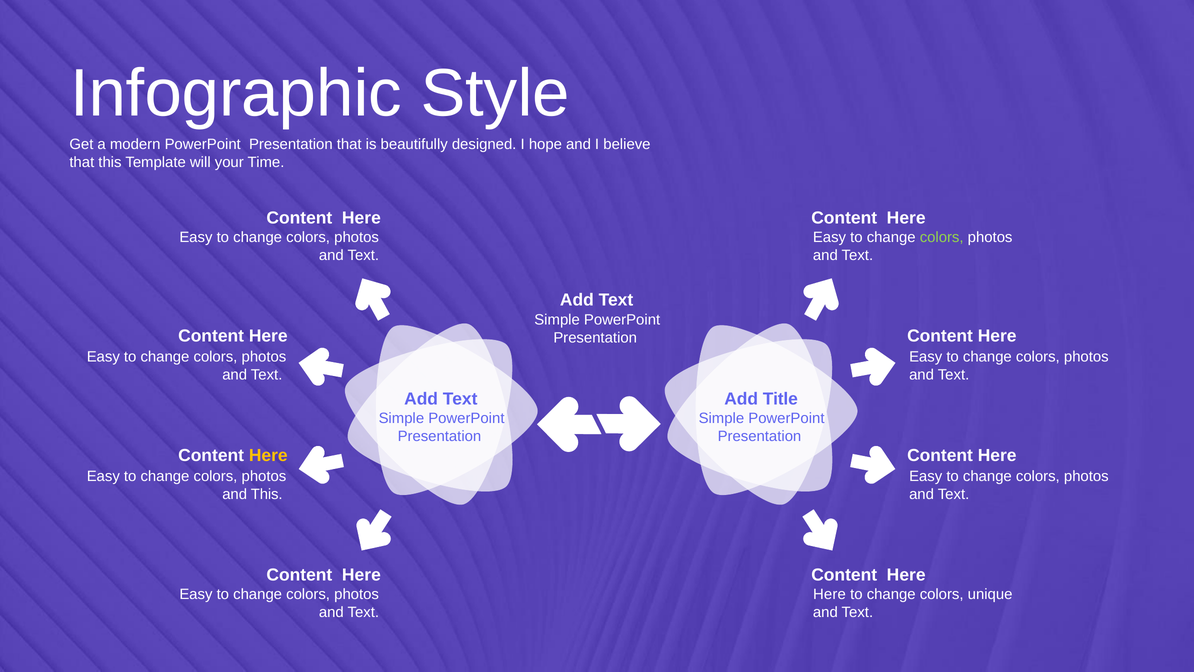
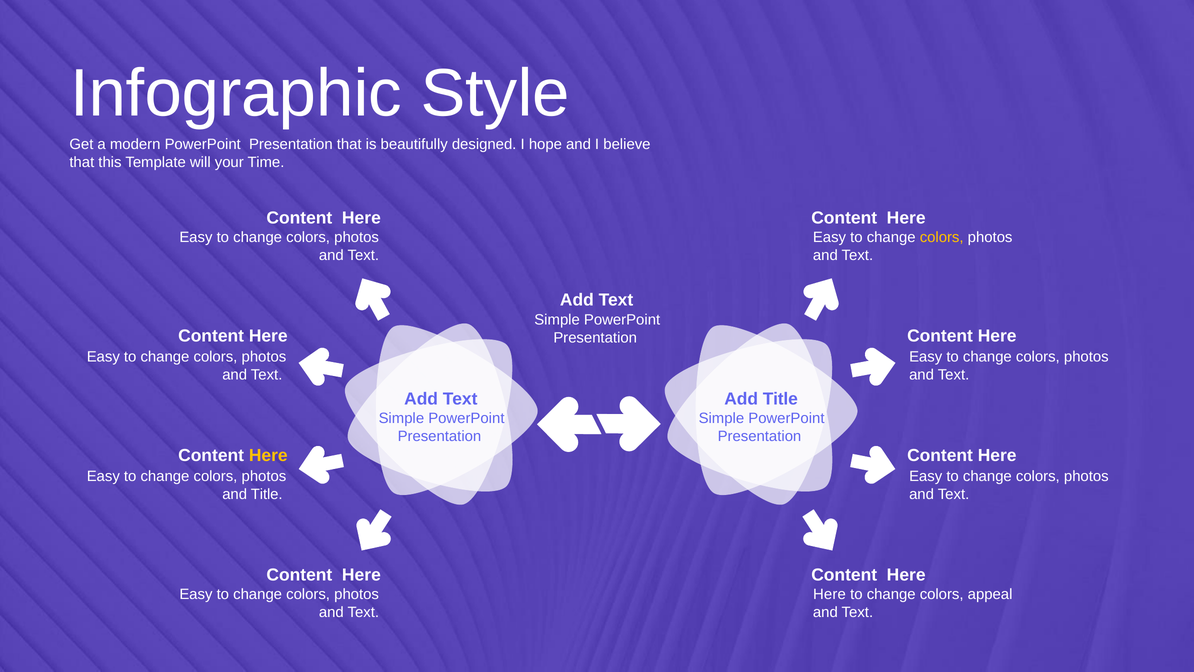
colors at (942, 237) colour: light green -> yellow
and This: This -> Title
unique: unique -> appeal
